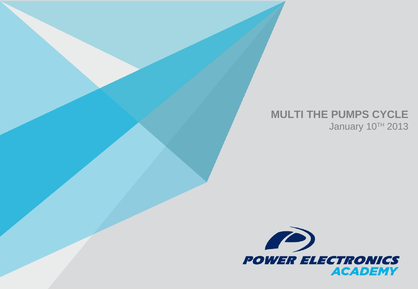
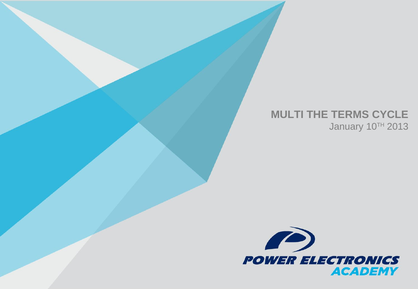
PUMPS: PUMPS -> TERMS
